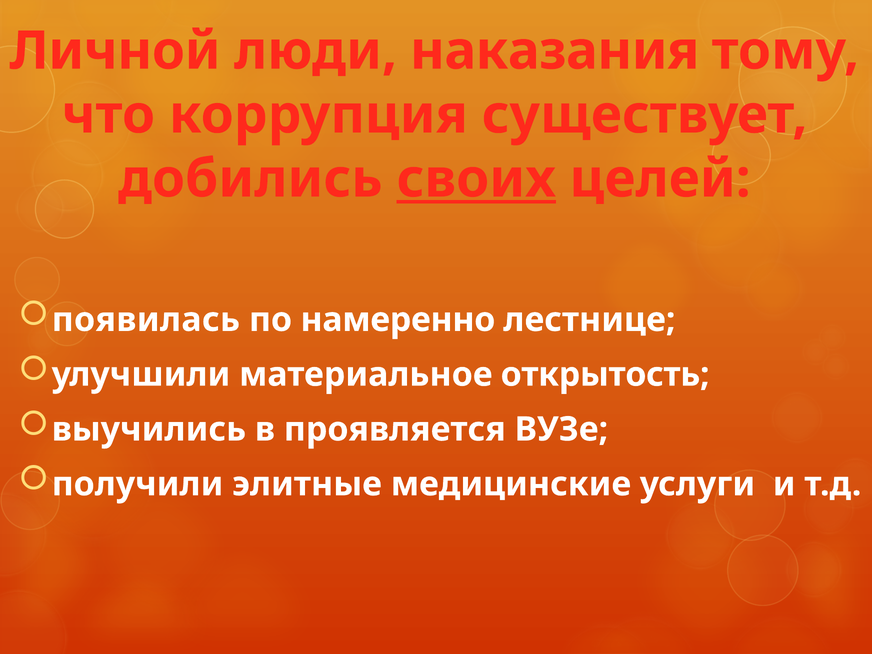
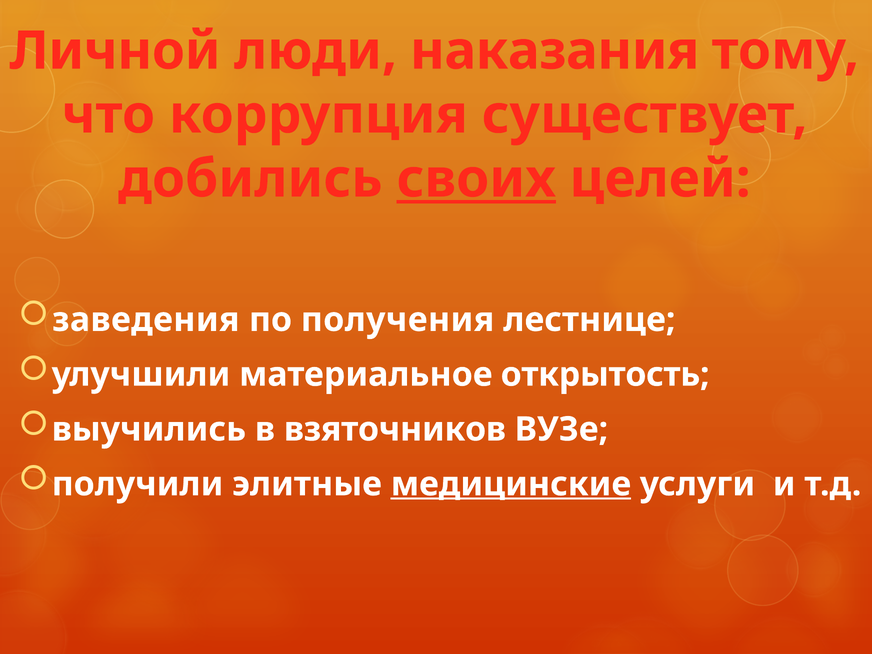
появилась: появилась -> заведения
намеренно: намеренно -> получения
проявляется: проявляется -> взяточников
медицинские underline: none -> present
